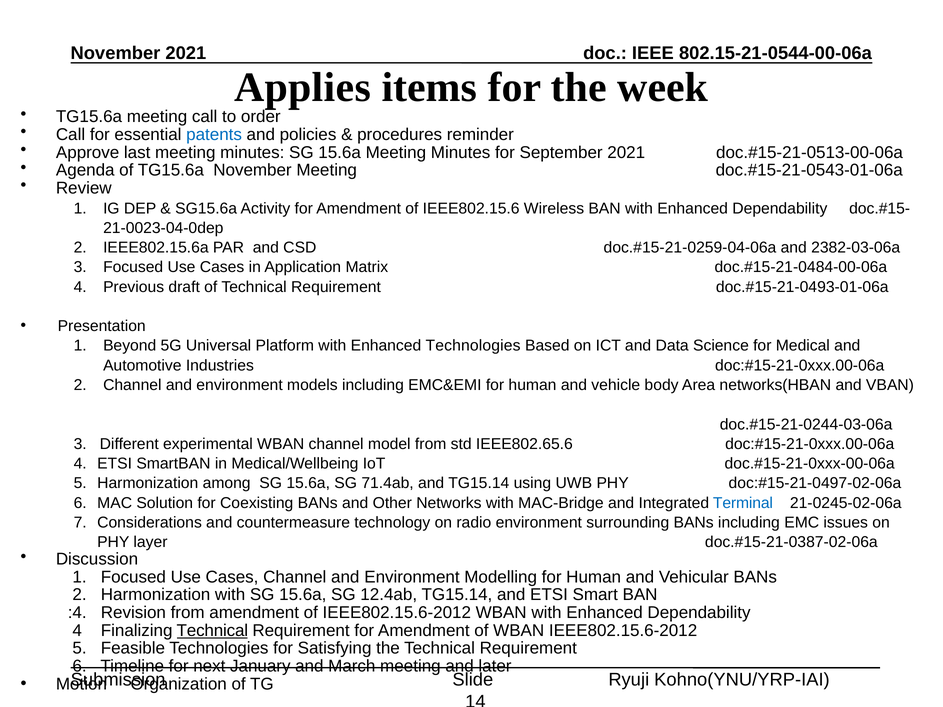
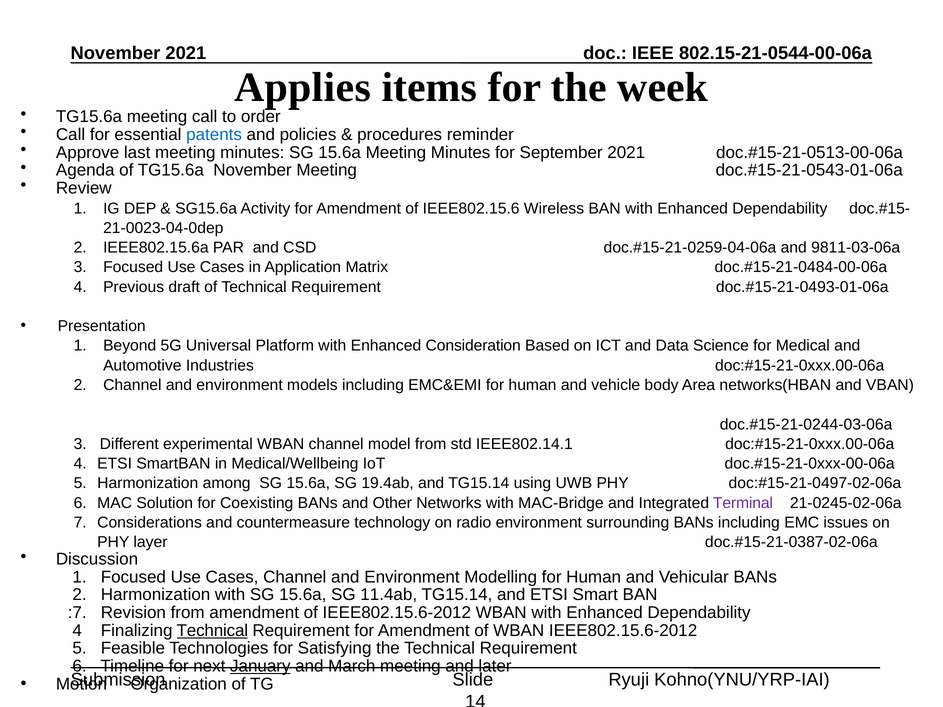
2382-03-06a: 2382-03-06a -> 9811-03-06a
Enhanced Technologies: Technologies -> Consideration
IEEE802.65.6: IEEE802.65.6 -> IEEE802.14.1
71.4ab: 71.4ab -> 19.4ab
Terminal colour: blue -> purple
12.4ab: 12.4ab -> 11.4ab
:4: :4 -> :7
January underline: none -> present
